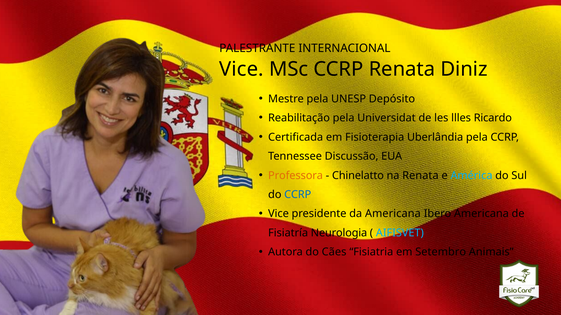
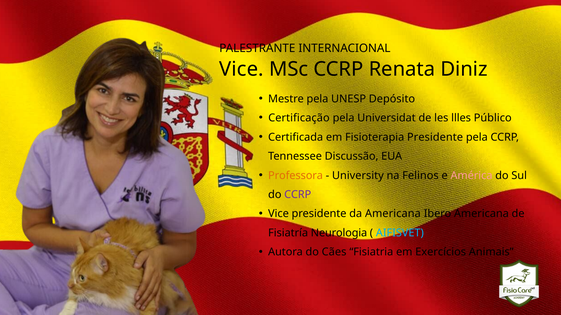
Reabilitação: Reabilitação -> Certificação
Ricardo: Ricardo -> Público
Fisioterapia Uberlândia: Uberlândia -> Presidente
Chinelatto: Chinelatto -> University
na Renata: Renata -> Felinos
América colour: light blue -> pink
CCRP at (298, 195) colour: blue -> purple
Setembro: Setembro -> Exercícios
